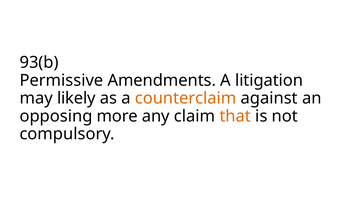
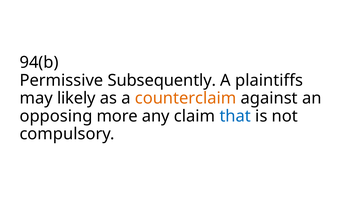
93(b: 93(b -> 94(b
Amendments: Amendments -> Subsequently
litigation: litigation -> plaintiffs
that colour: orange -> blue
